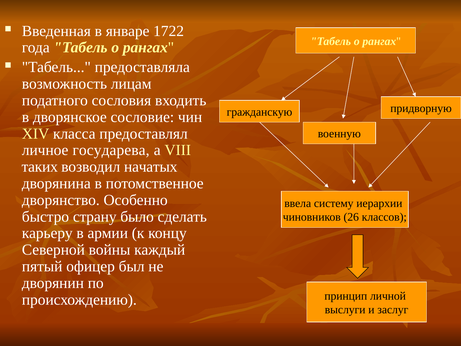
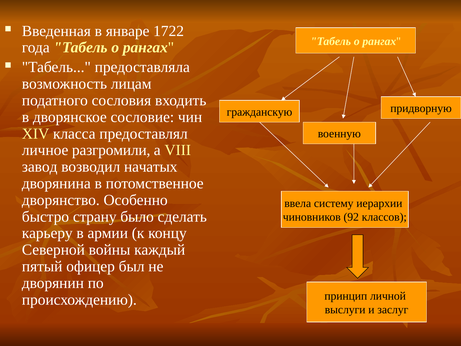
государева: государева -> разгромили
таких: таких -> завод
26: 26 -> 92
